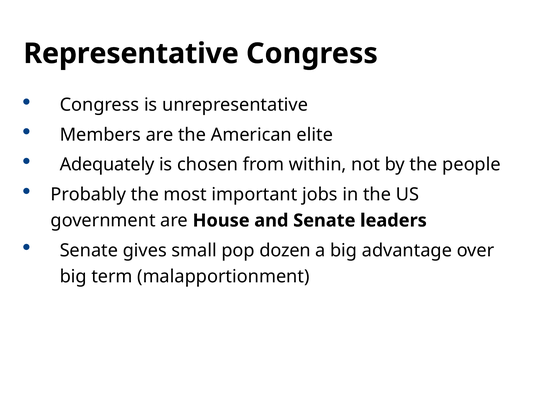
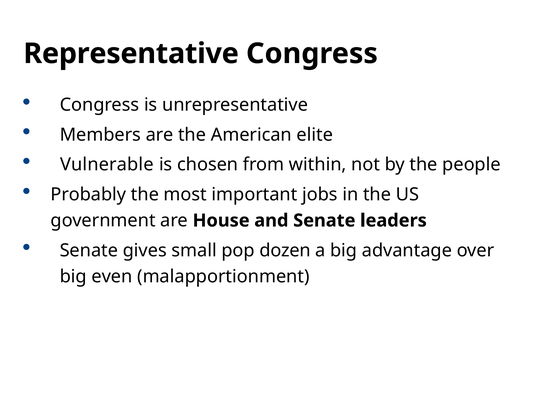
Adequately: Adequately -> Vulnerable
term: term -> even
